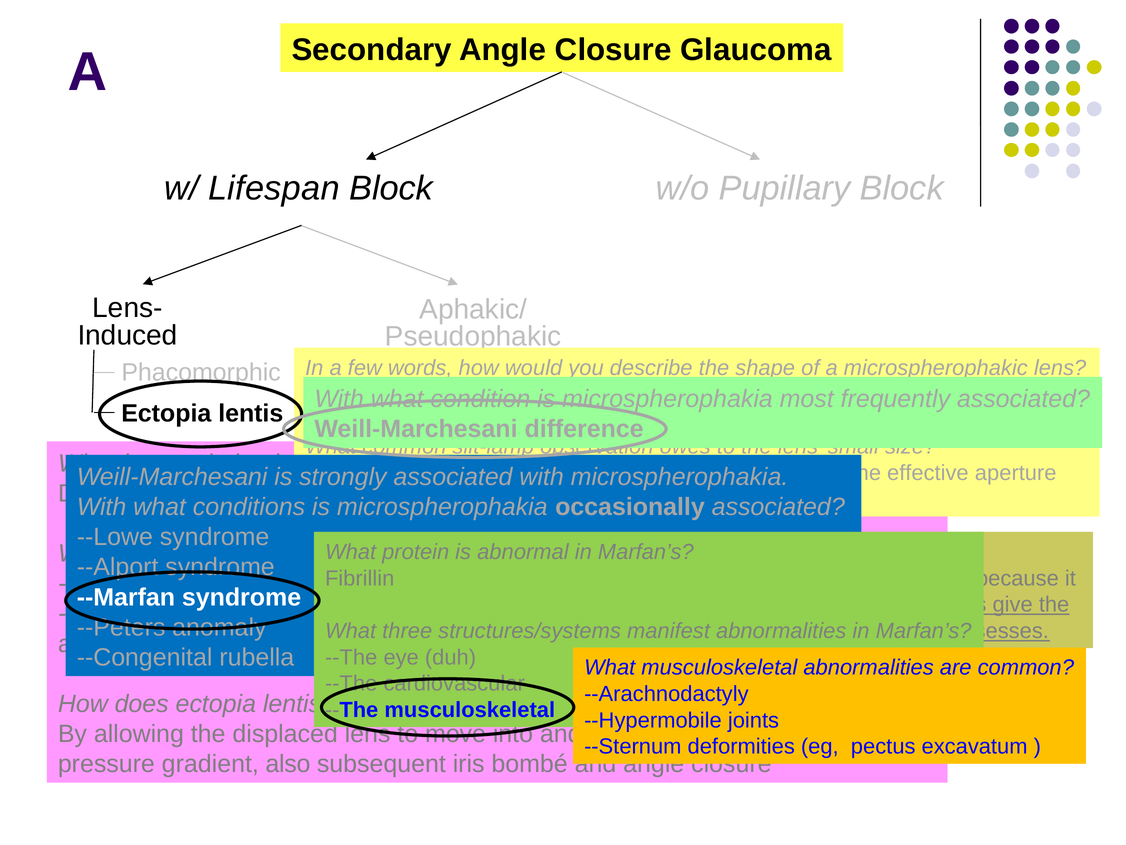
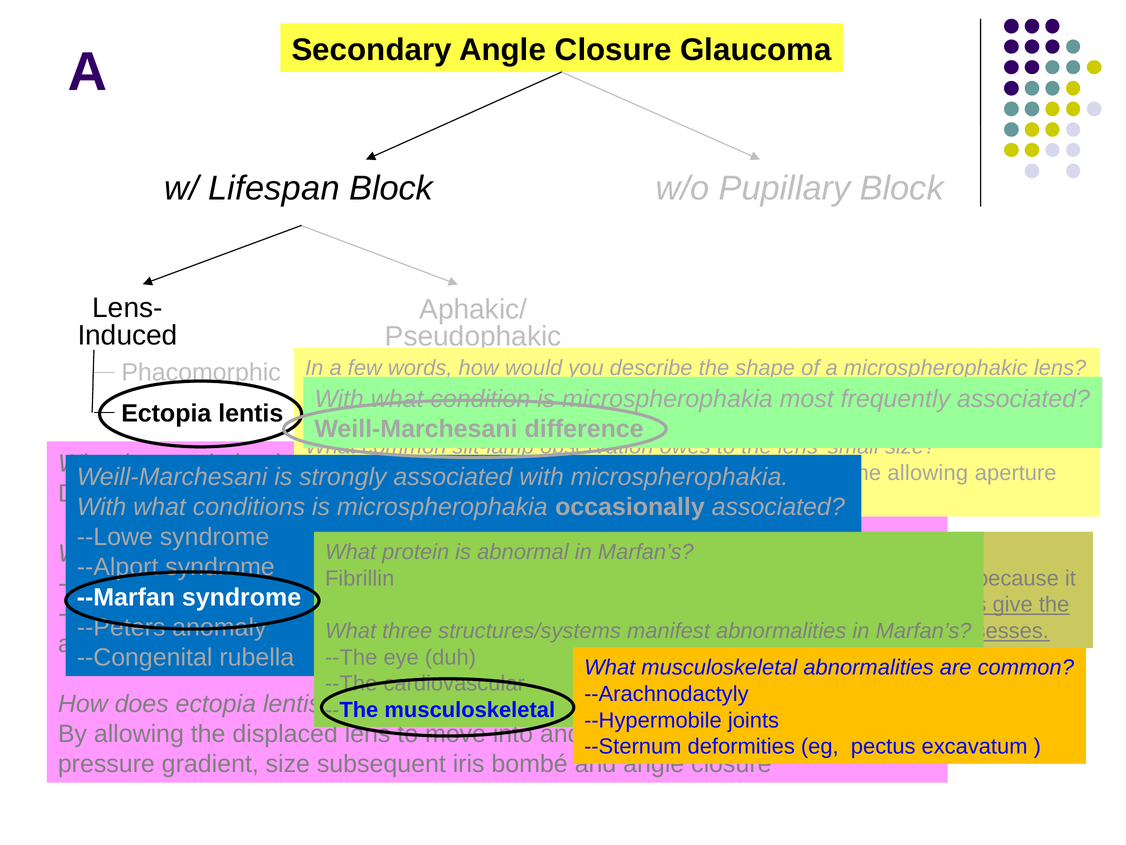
effective at (928, 473): effective -> allowing
gradient also: also -> size
